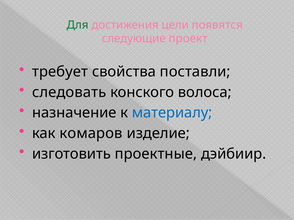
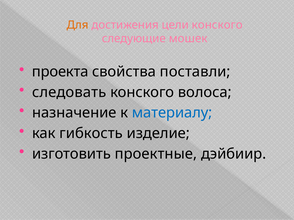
Для colour: green -> orange
цели появятся: появятся -> конского
проект: проект -> мошек
требует: требует -> проекта
комаров: комаров -> гибкость
